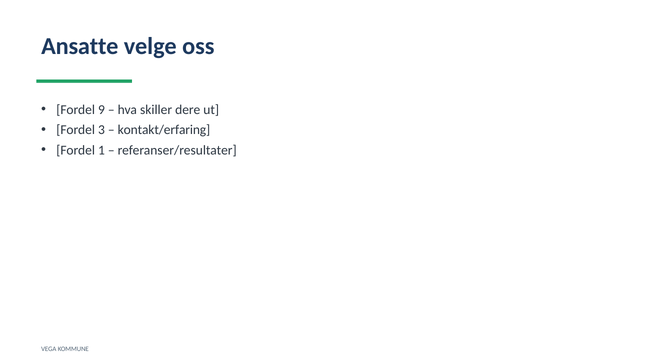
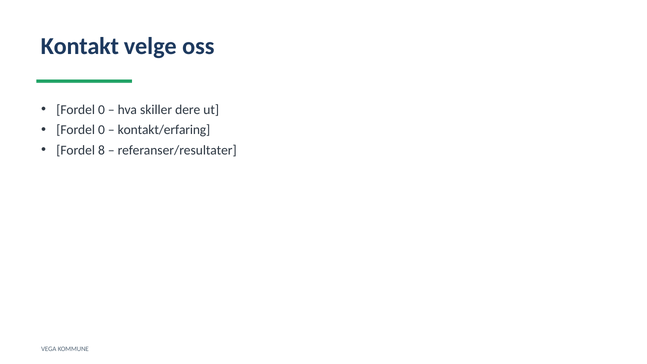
Ansatte: Ansatte -> Kontakt
9 at (101, 110): 9 -> 0
3 at (101, 130): 3 -> 0
1: 1 -> 8
